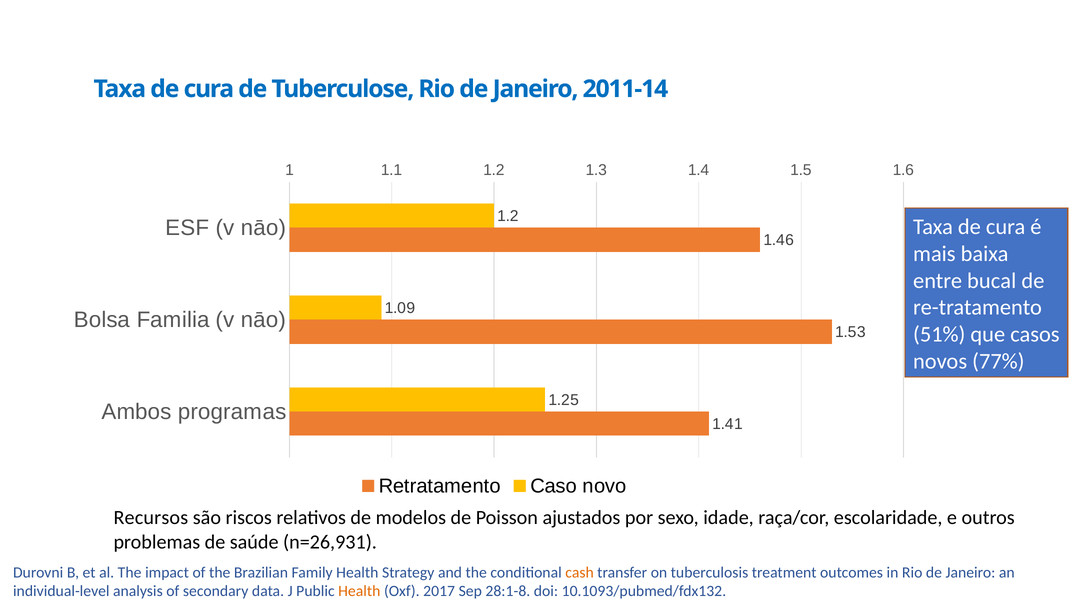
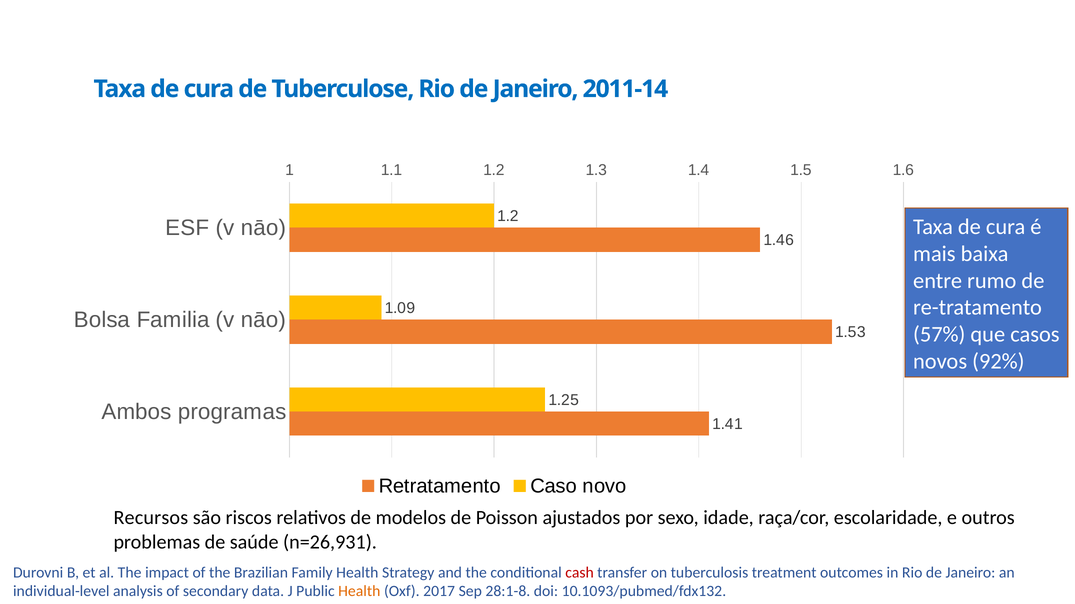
bucal: bucal -> rumo
51%: 51% -> 57%
77%: 77% -> 92%
cash colour: orange -> red
